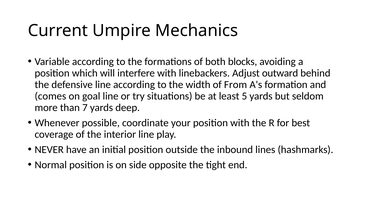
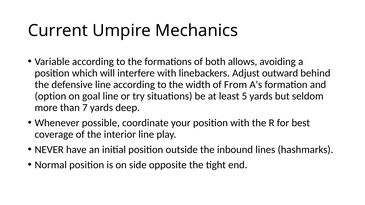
blocks: blocks -> allows
comes: comes -> option
